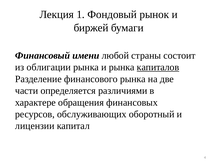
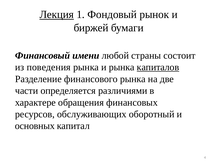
Лекция underline: none -> present
облигации: облигации -> поведения
лицензии: лицензии -> основных
